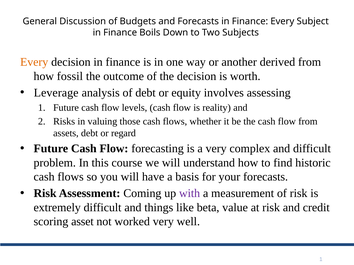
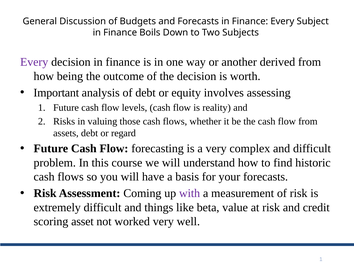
Every at (34, 62) colour: orange -> purple
fossil: fossil -> being
Leverage: Leverage -> Important
